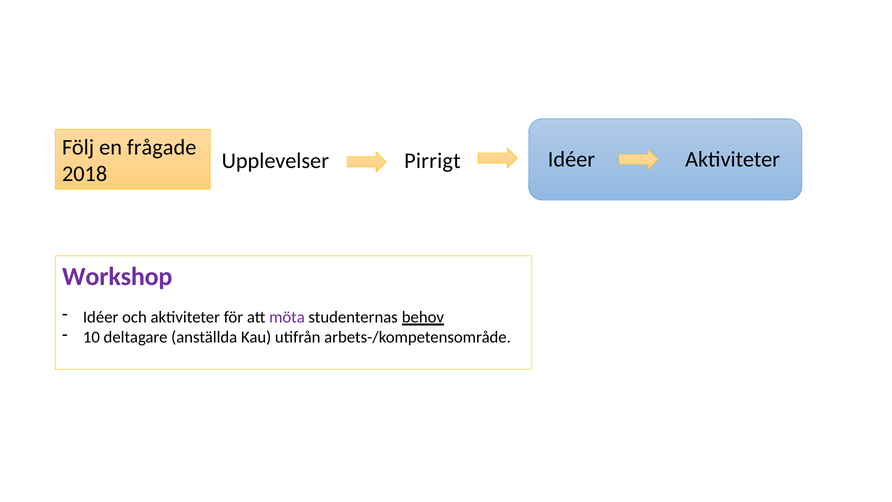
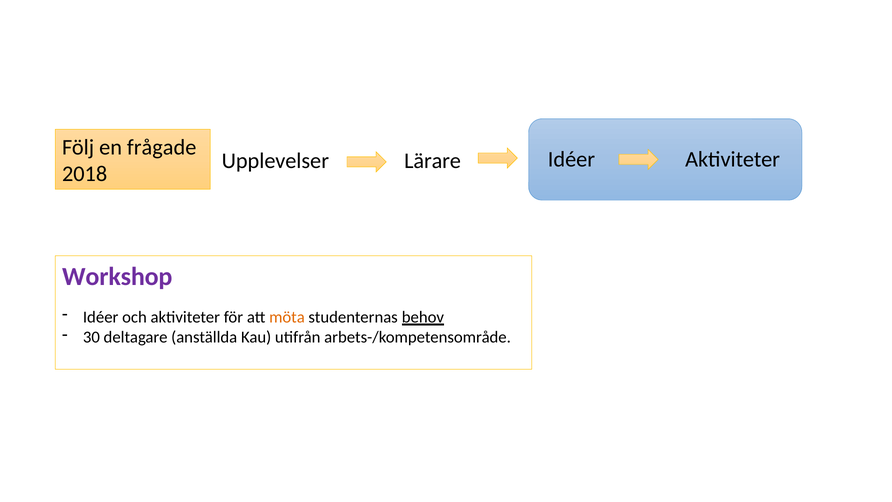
Pirrigt: Pirrigt -> Lärare
möta colour: purple -> orange
10: 10 -> 30
